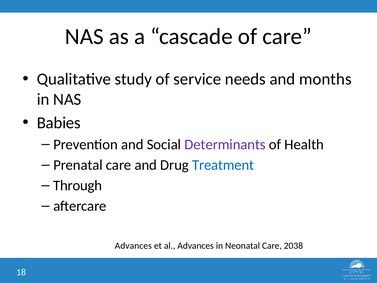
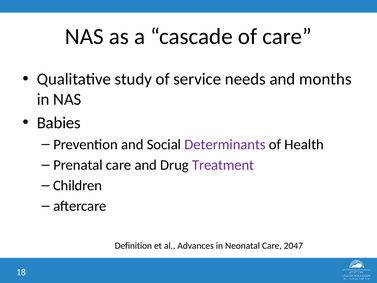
Treatment colour: blue -> purple
Through: Through -> Children
Advances at (133, 246): Advances -> Definition
2038: 2038 -> 2047
